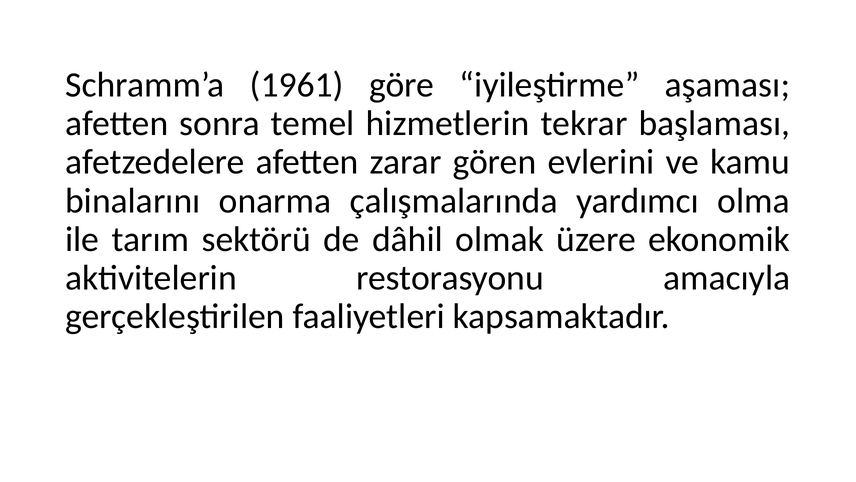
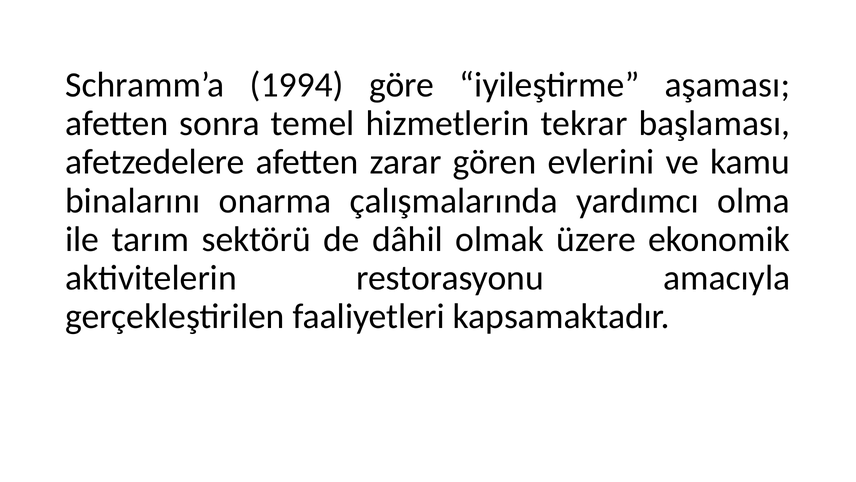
1961: 1961 -> 1994
